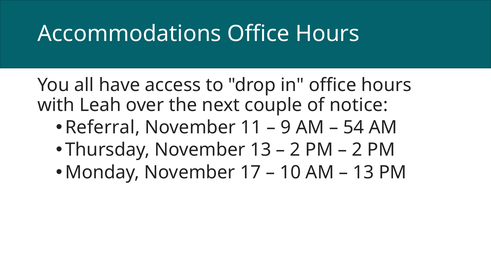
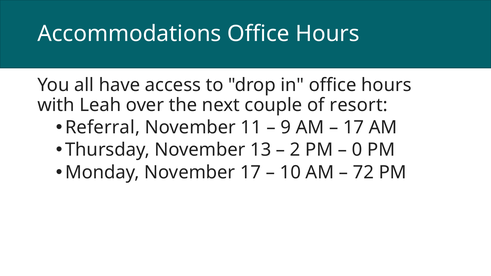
notice: notice -> resort
54 at (354, 128): 54 -> 17
2 at (357, 150): 2 -> 0
13 at (363, 172): 13 -> 72
